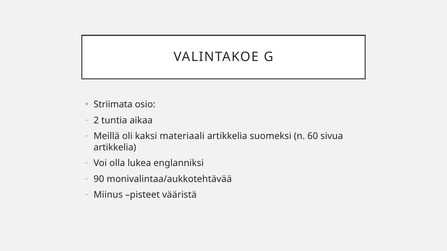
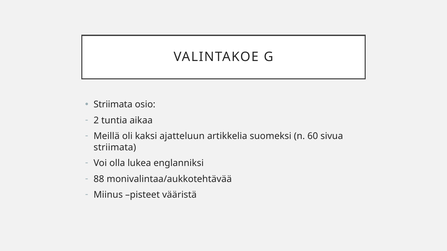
materiaali: materiaali -> ajatteluun
artikkelia at (115, 148): artikkelia -> striimata
90: 90 -> 88
